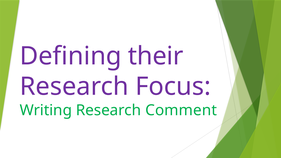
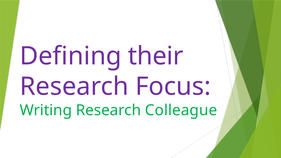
Comment: Comment -> Colleague
